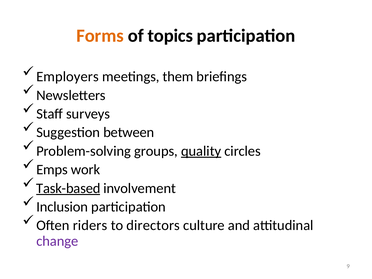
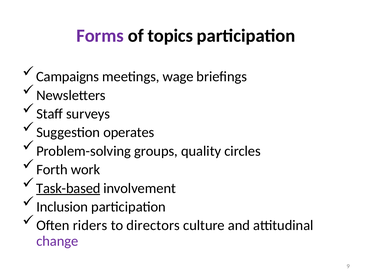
Forms colour: orange -> purple
Employers: Employers -> Campaigns
them: them -> wage
between: between -> operates
quality underline: present -> none
Emps: Emps -> Forth
